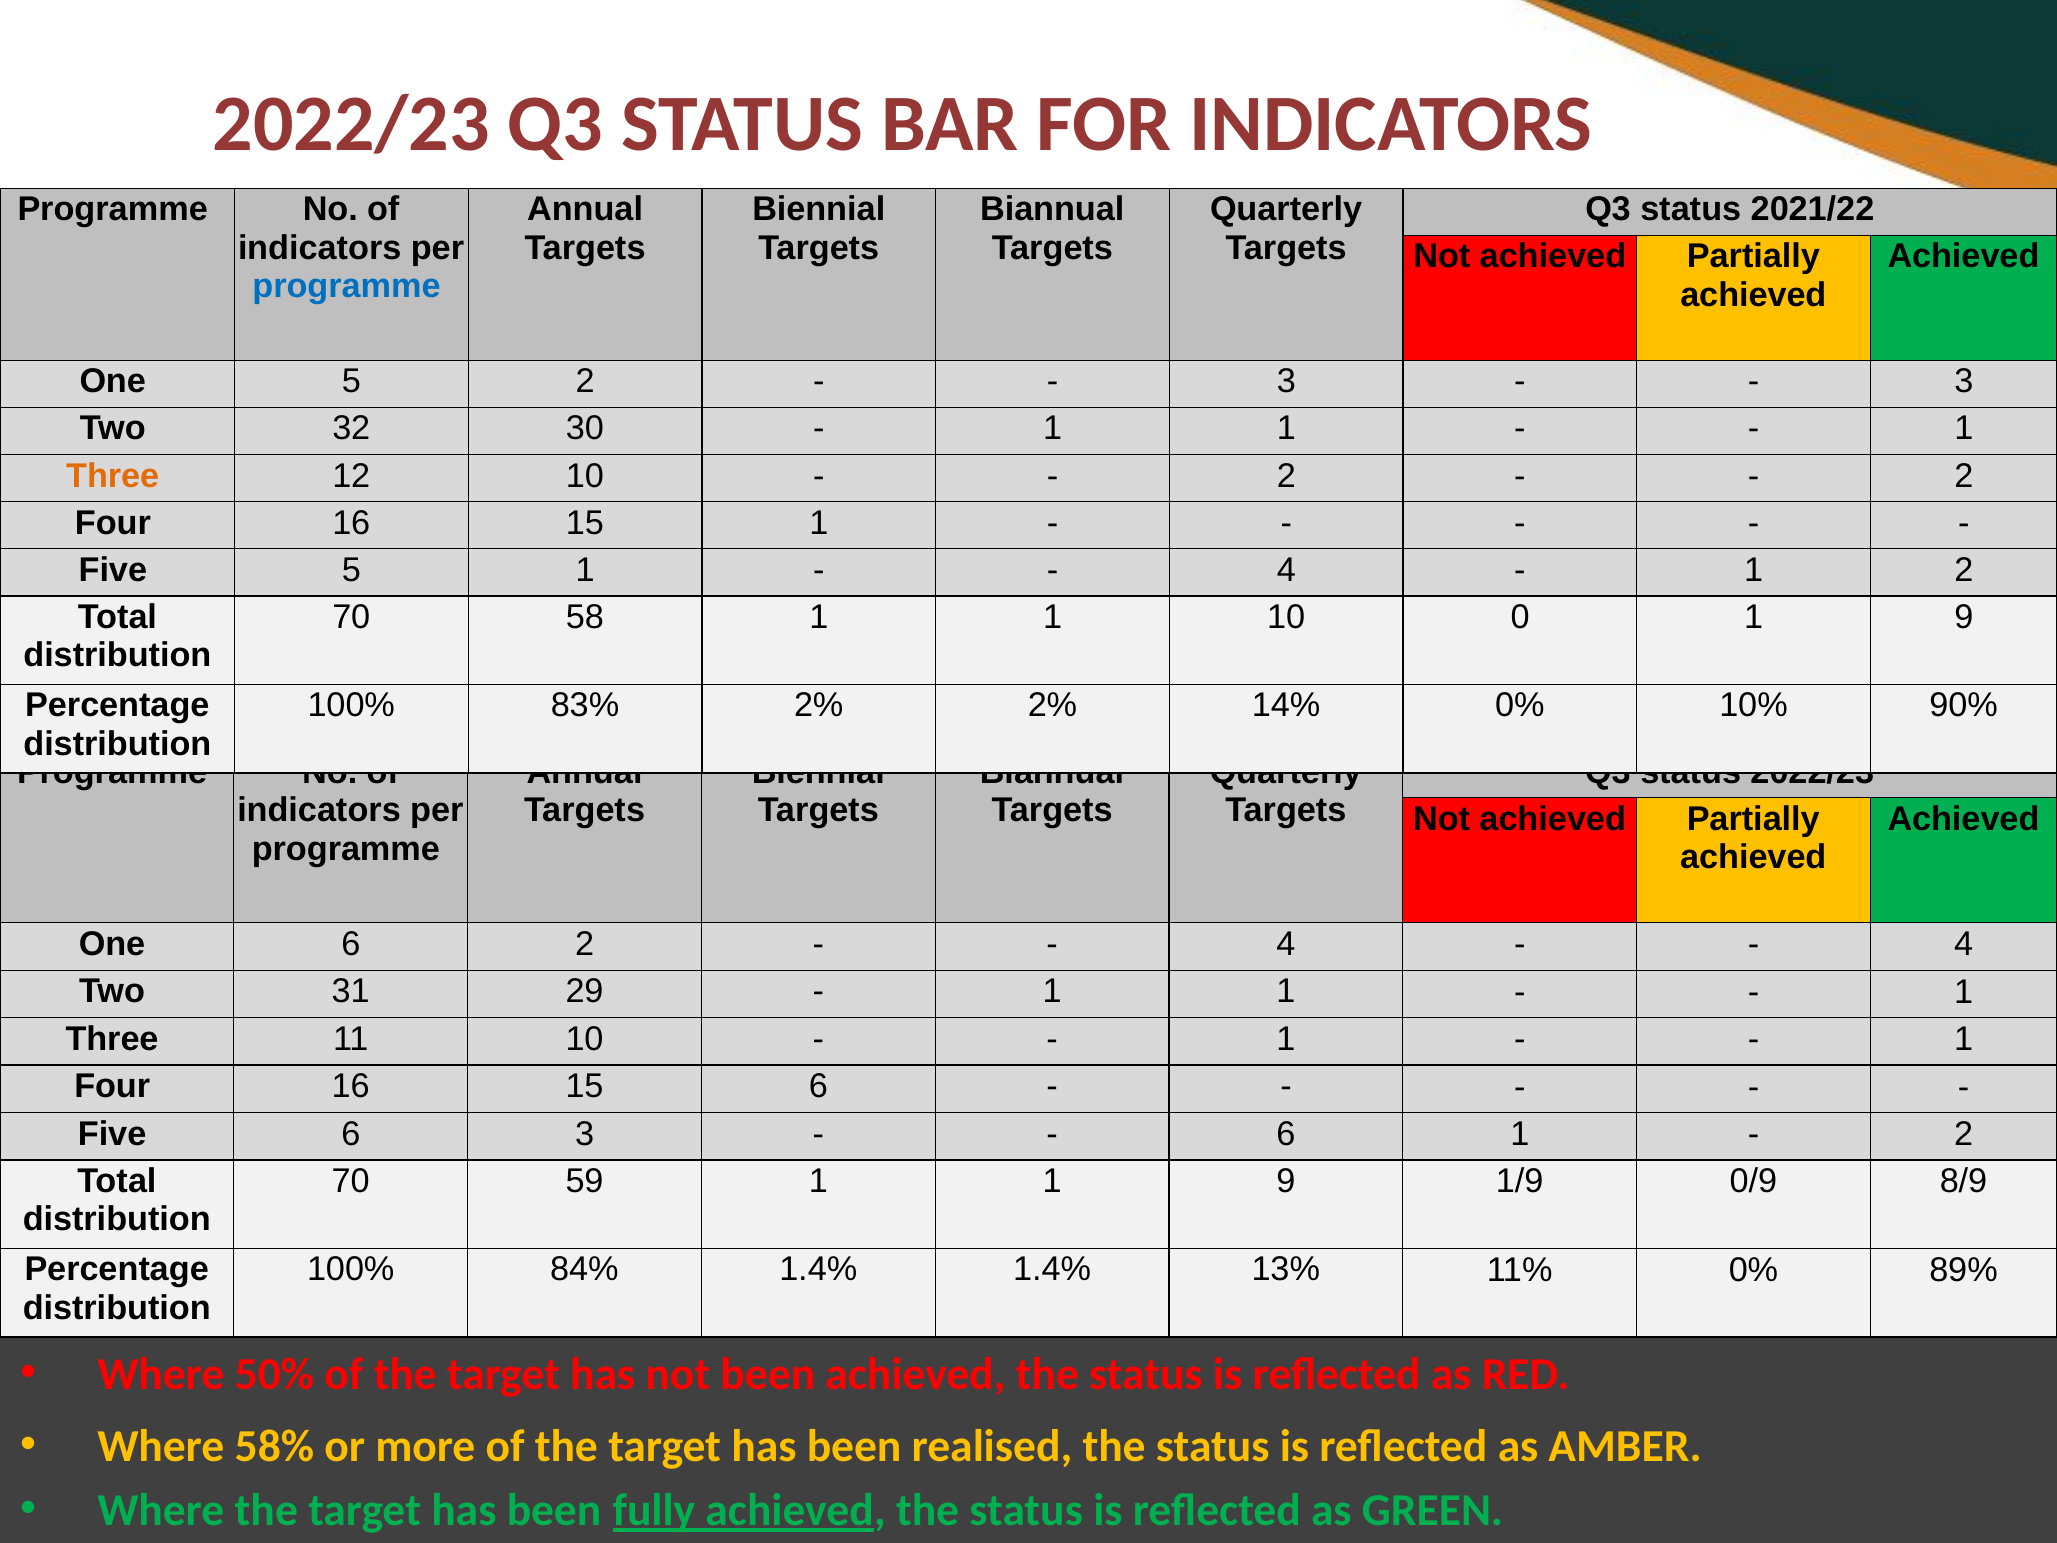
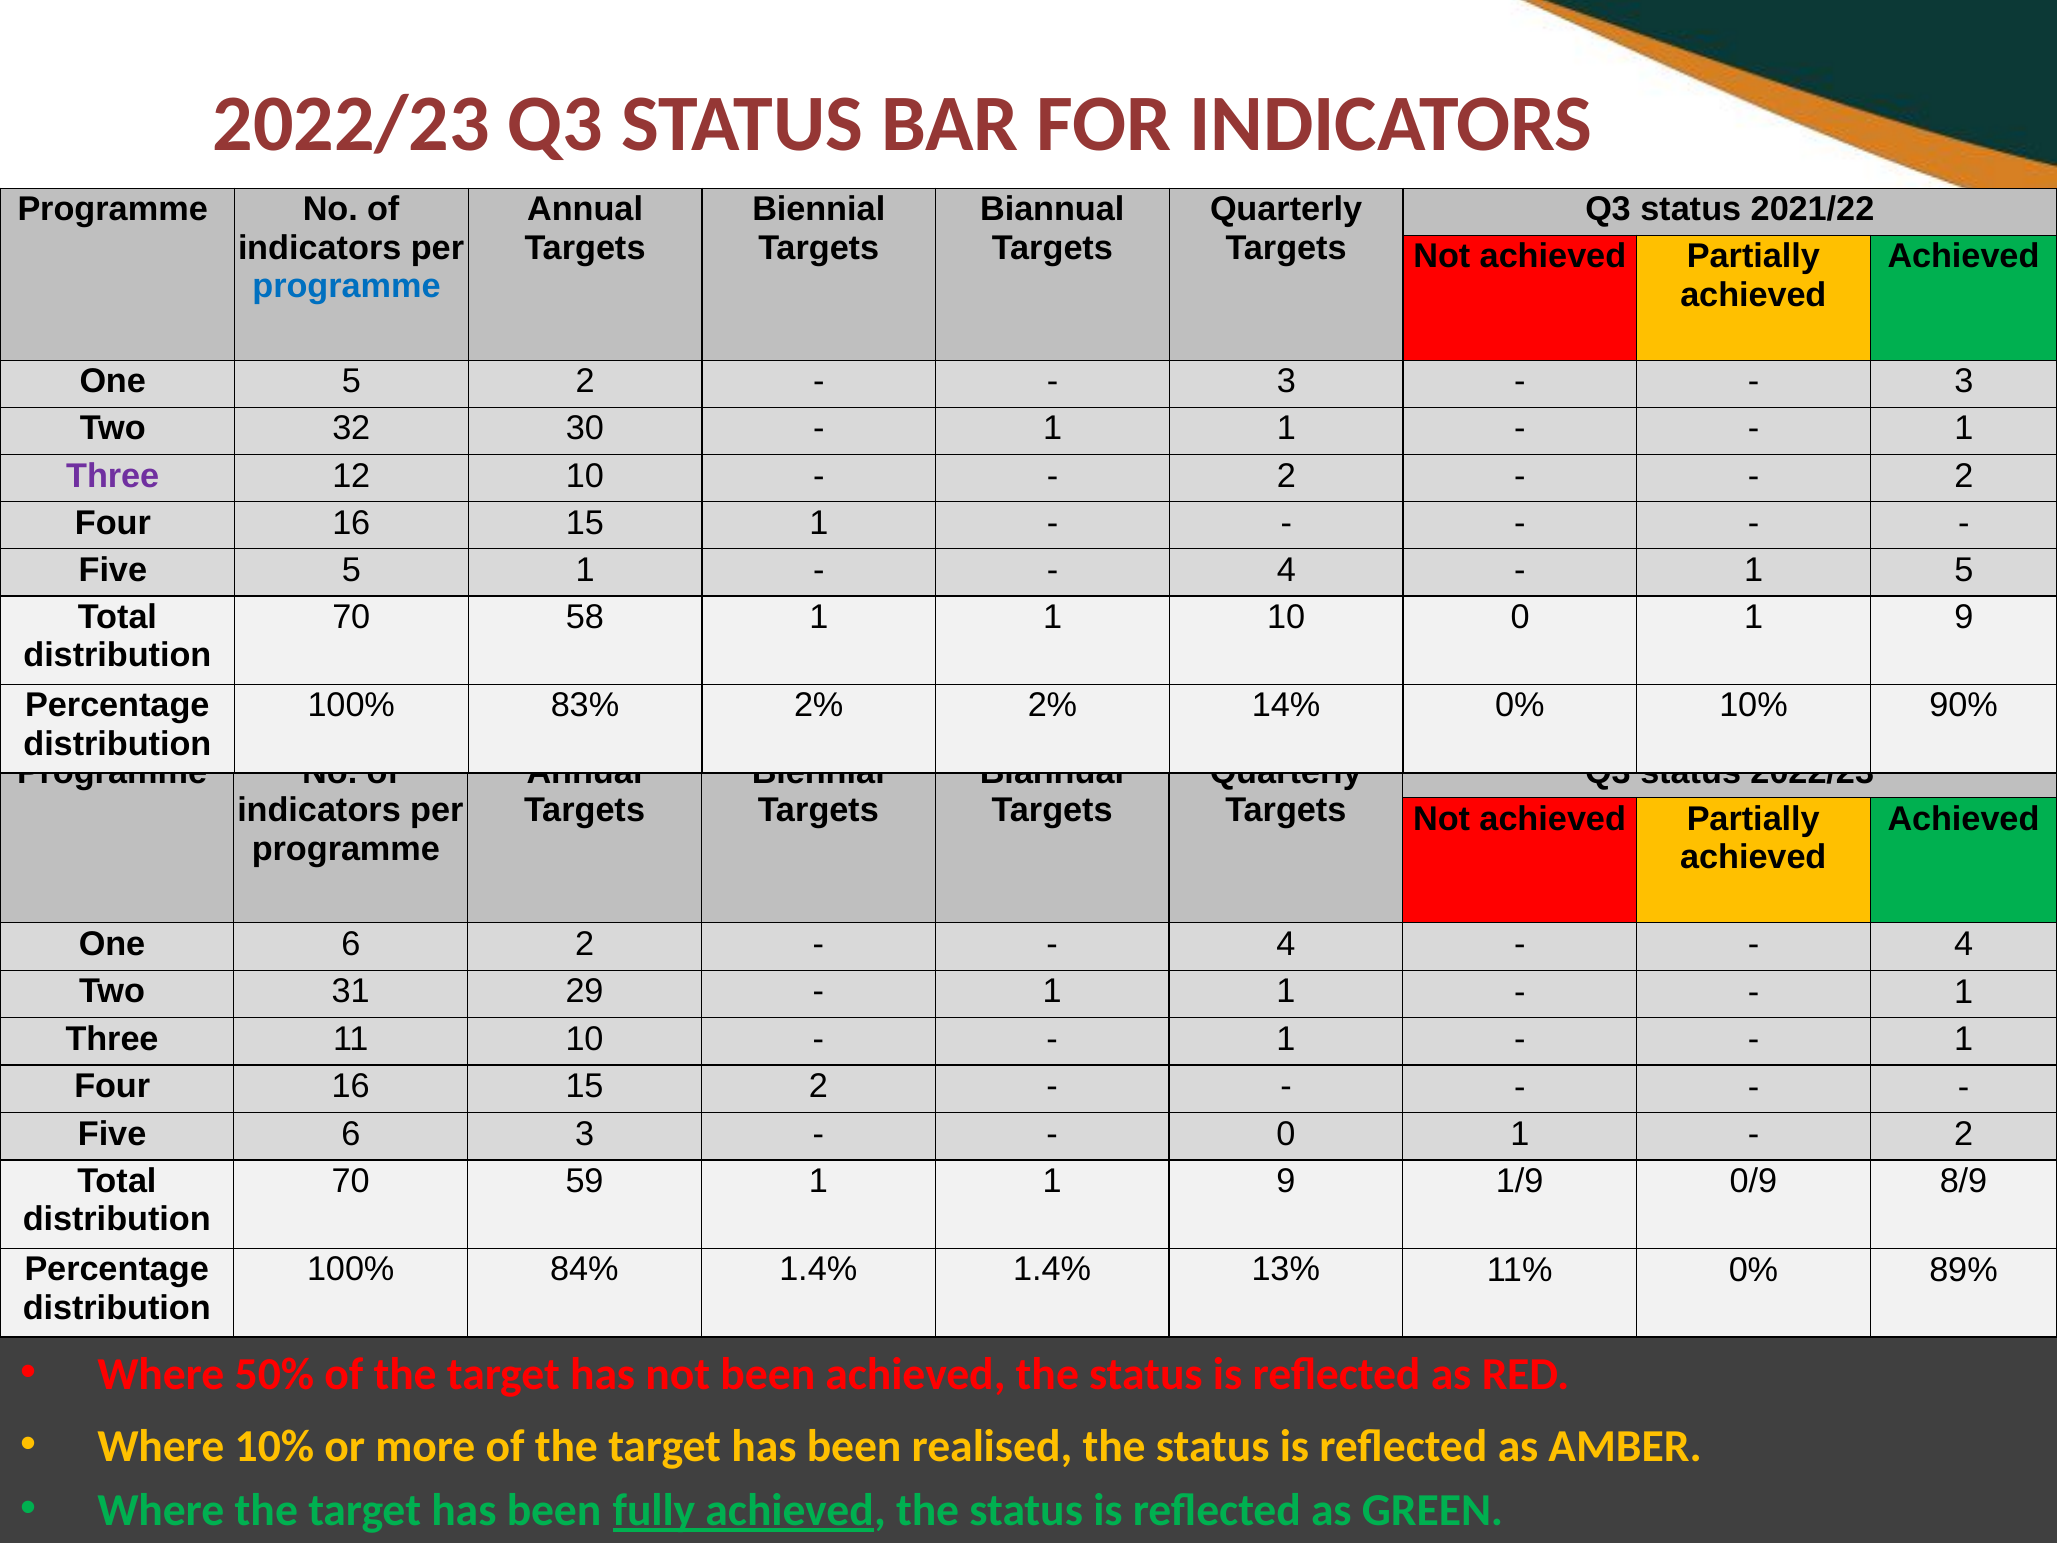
Three at (113, 476) colour: orange -> purple
1 2: 2 -> 5
15 6: 6 -> 2
6 at (1286, 1134): 6 -> 0
Where 58%: 58% -> 10%
